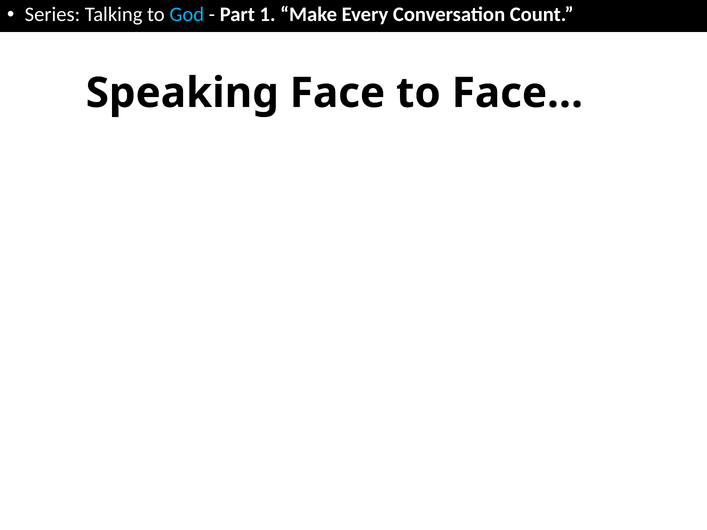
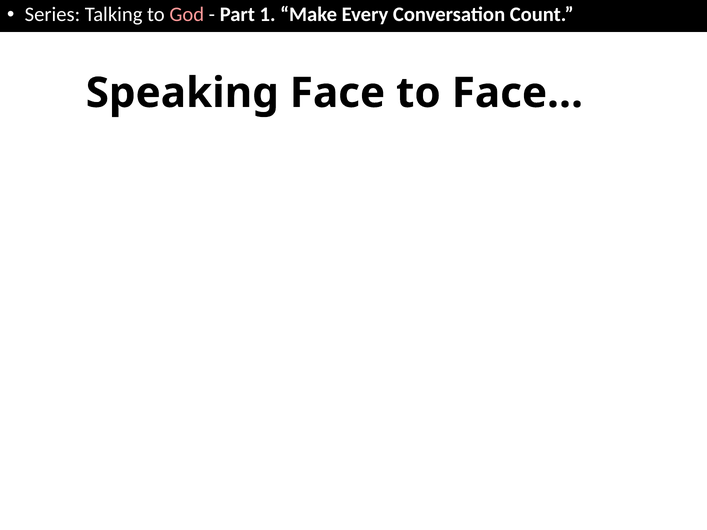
God colour: light blue -> pink
